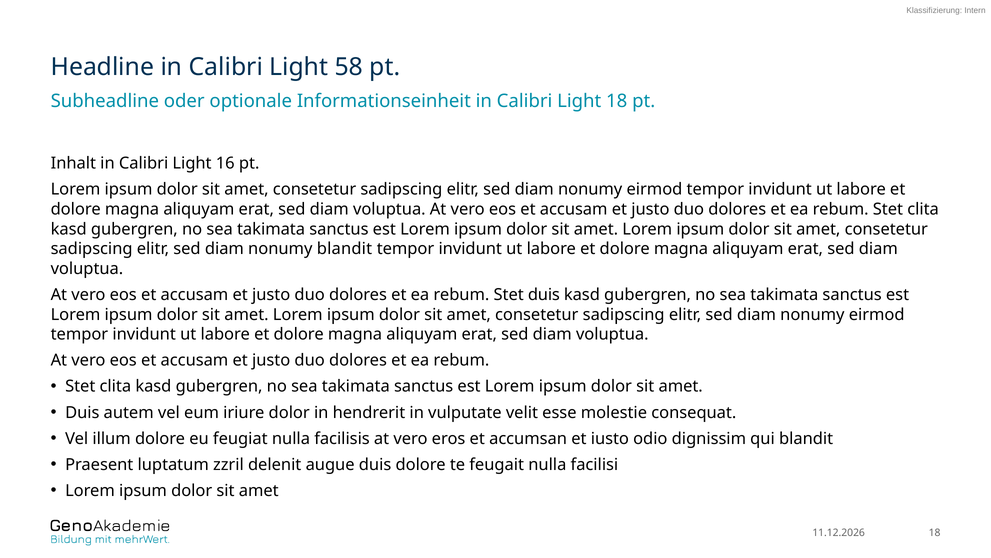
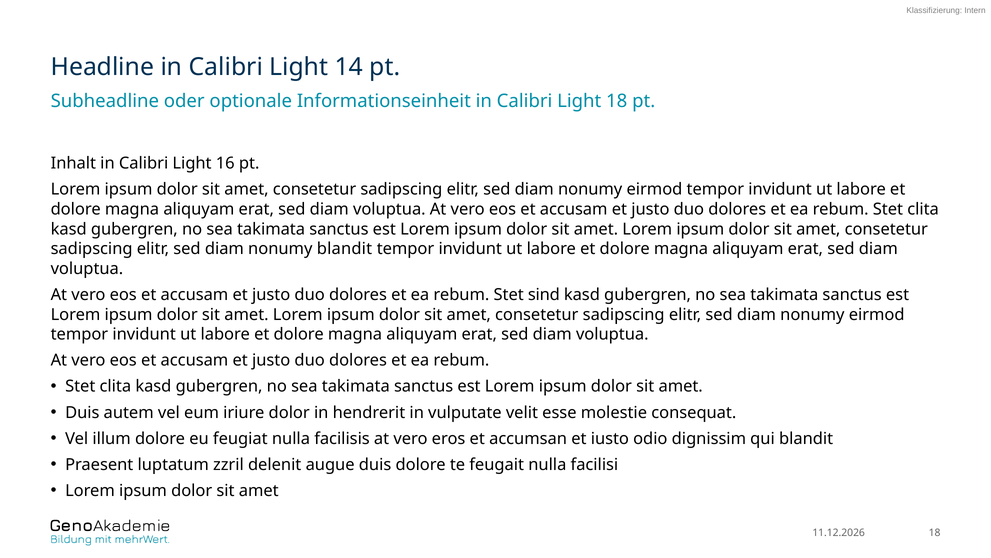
58: 58 -> 14
Stet duis: duis -> sind
